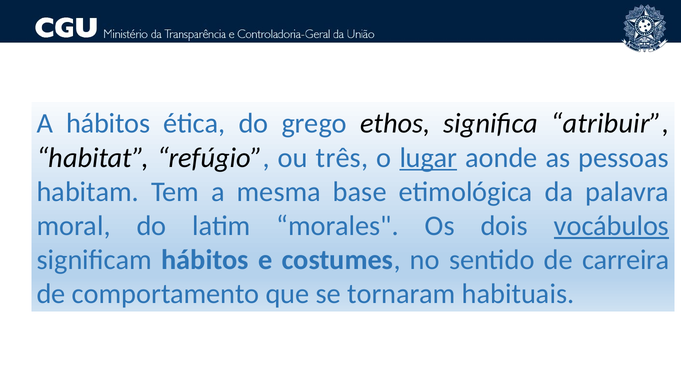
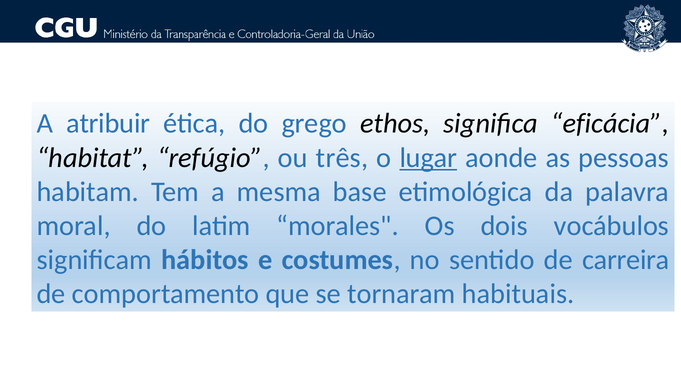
A hábitos: hábitos -> atribuir
atribuir: atribuir -> eficácia
vocábulos underline: present -> none
